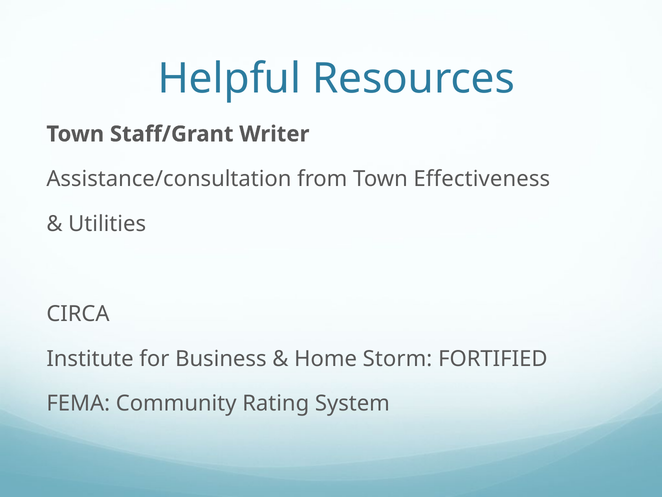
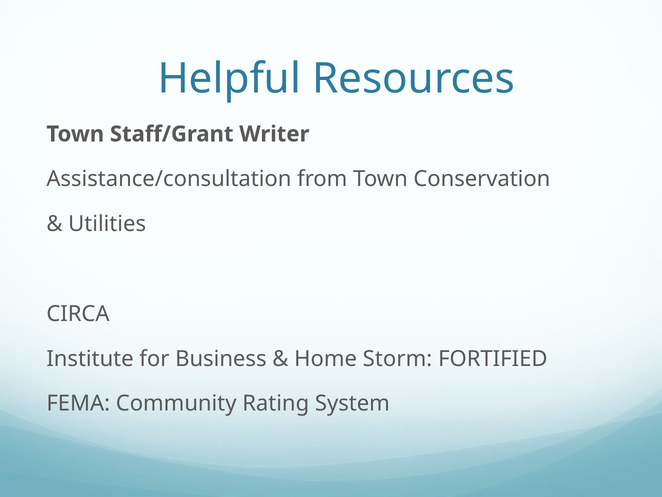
Effectiveness: Effectiveness -> Conservation
